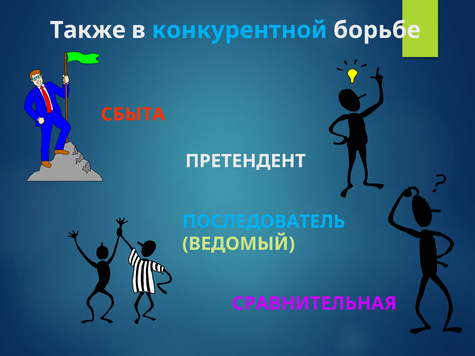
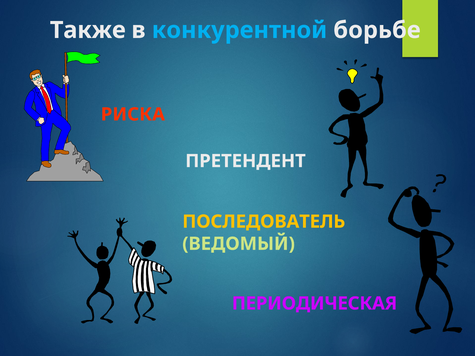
СБЫТА: СБЫТА -> РИСКА
ПОСЛЕДОВАТЕЛЬ colour: light blue -> yellow
СРАВНИТЕЛЬНАЯ: СРАВНИТЕЛЬНАЯ -> ПЕРИОДИЧЕСКАЯ
